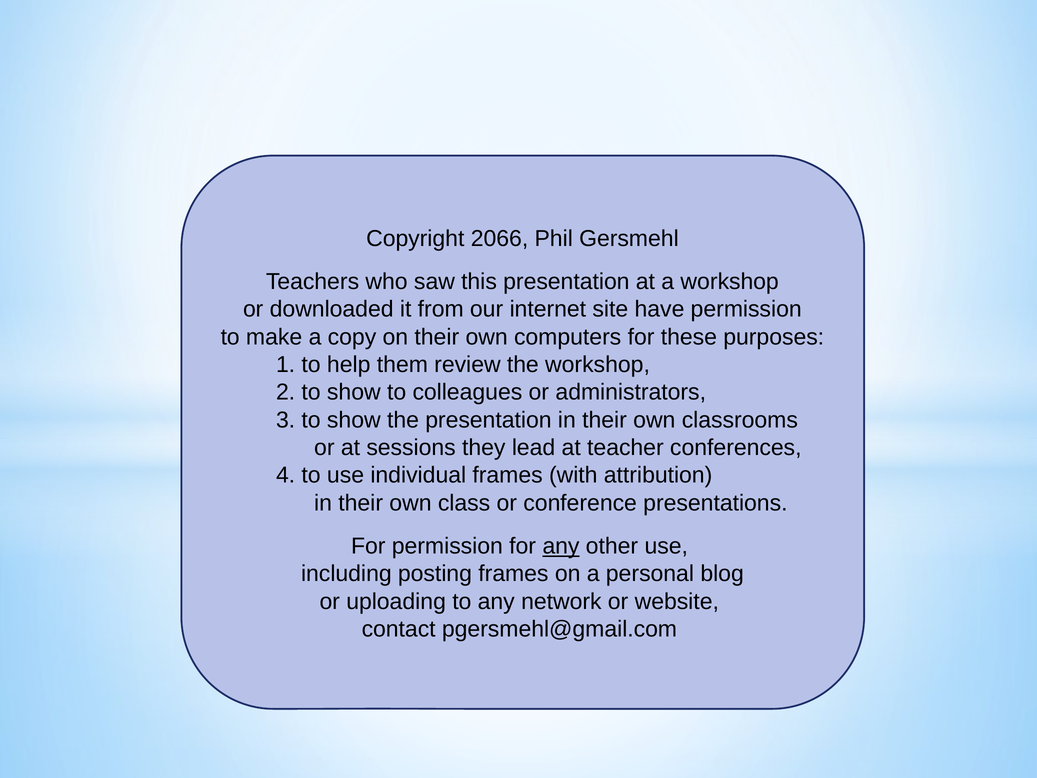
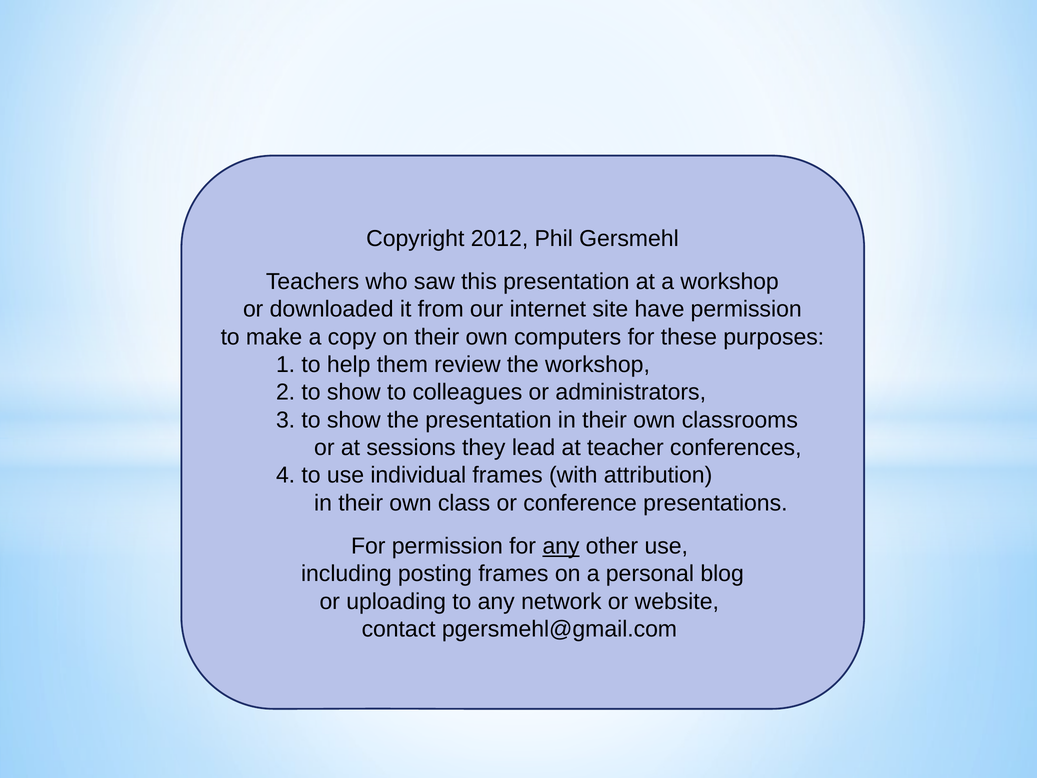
2066: 2066 -> 2012
